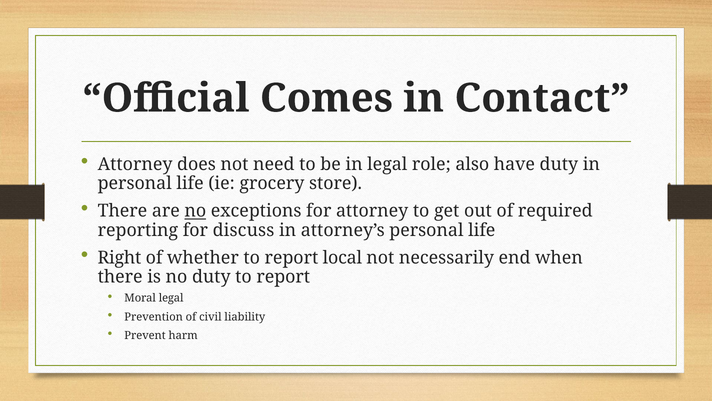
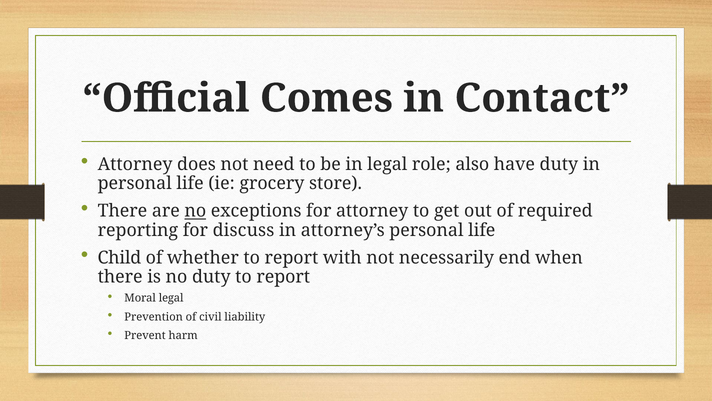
Right: Right -> Child
local: local -> with
